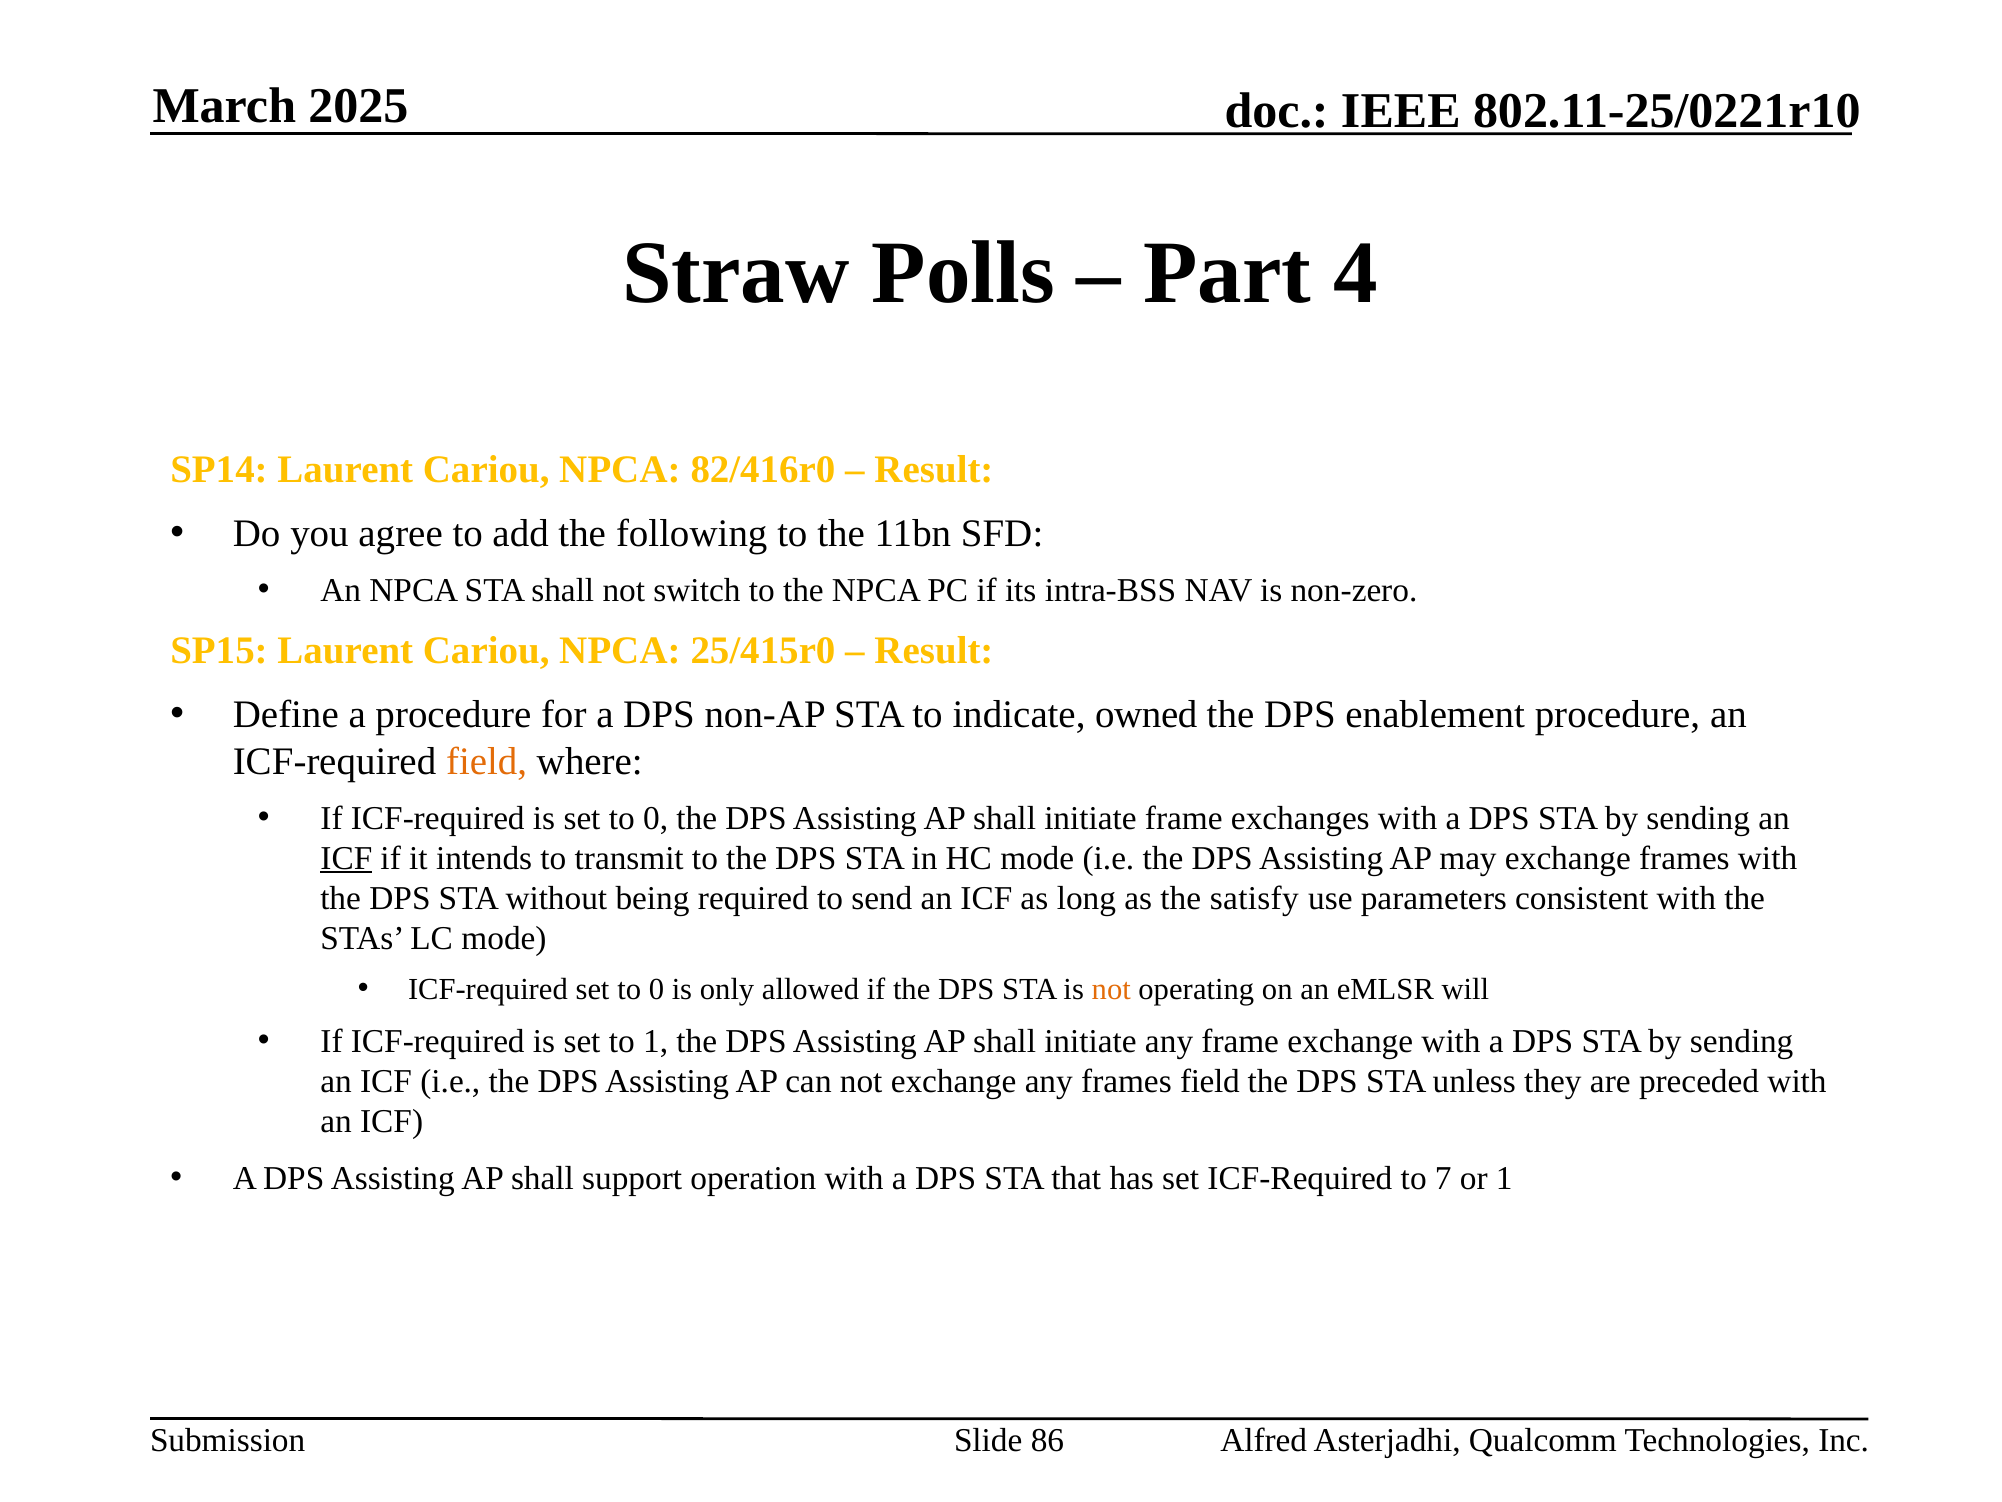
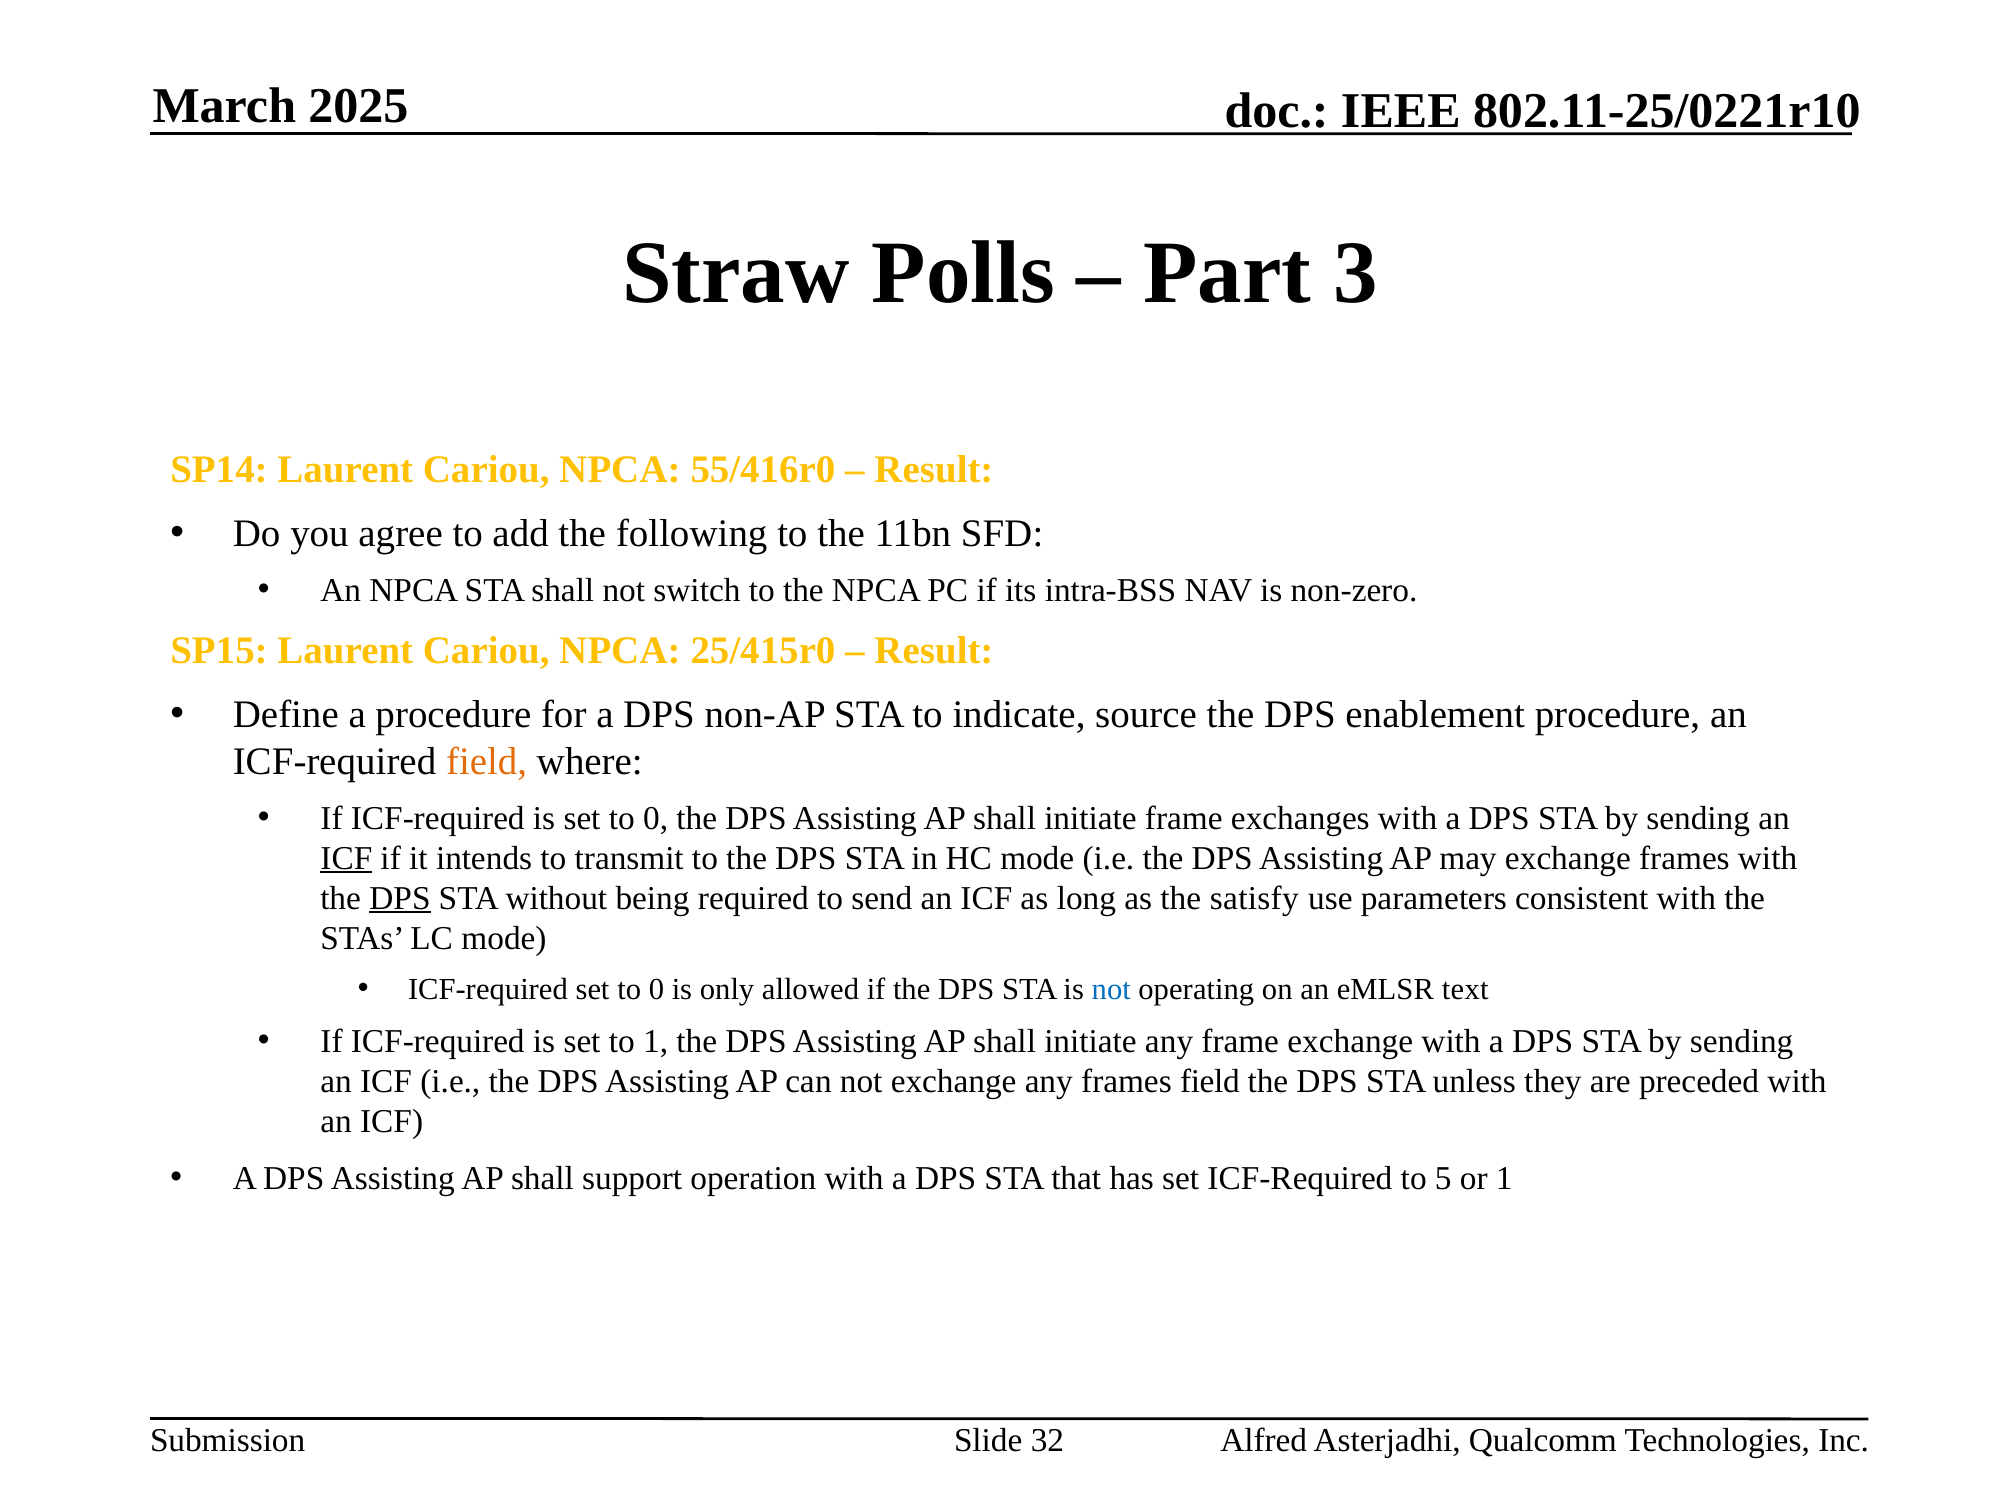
4: 4 -> 3
82/416r0: 82/416r0 -> 55/416r0
owned: owned -> source
DPS at (400, 898) underline: none -> present
not at (1111, 989) colour: orange -> blue
will: will -> text
7: 7 -> 5
86: 86 -> 32
